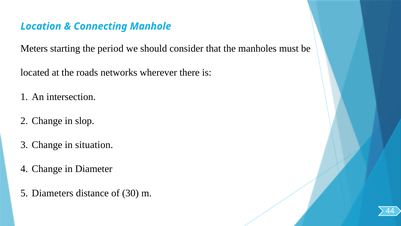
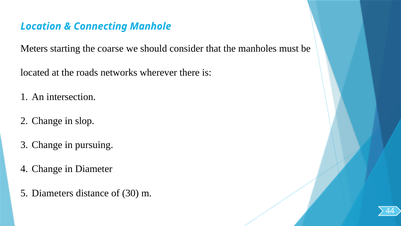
period: period -> coarse
situation: situation -> pursuing
